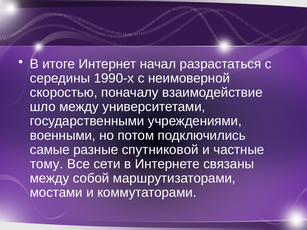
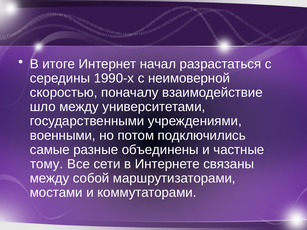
спутниковой: спутниковой -> объединены
